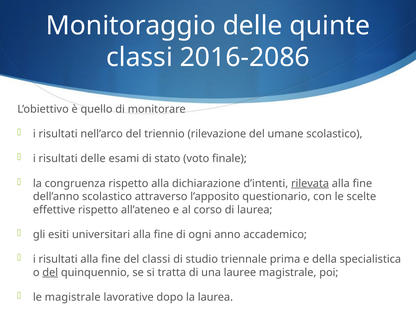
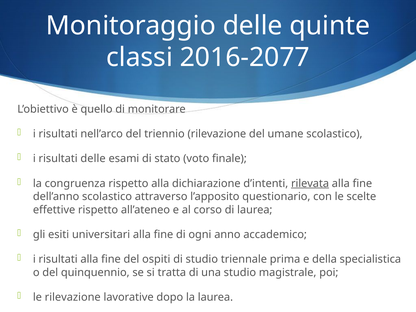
2016-2086: 2016-2086 -> 2016-2077
del classi: classi -> ospiti
del at (50, 272) underline: present -> none
una lauree: lauree -> studio
le magistrale: magistrale -> rilevazione
